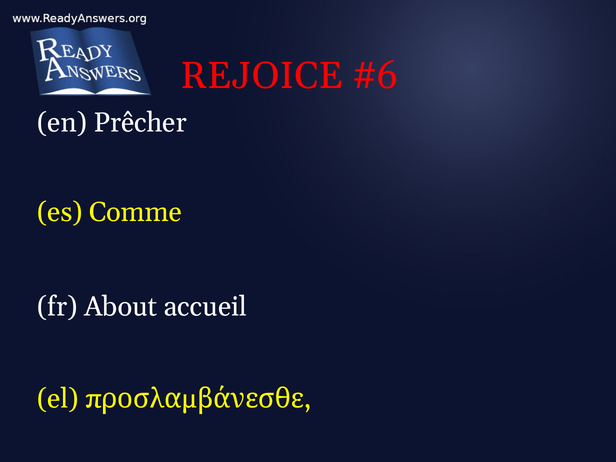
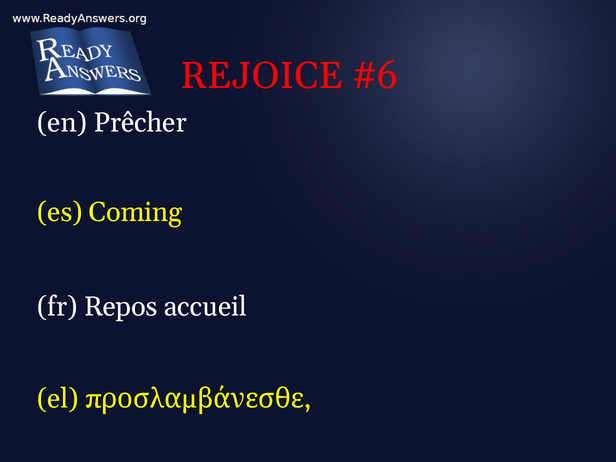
Comme: Comme -> Coming
About: About -> Repos
